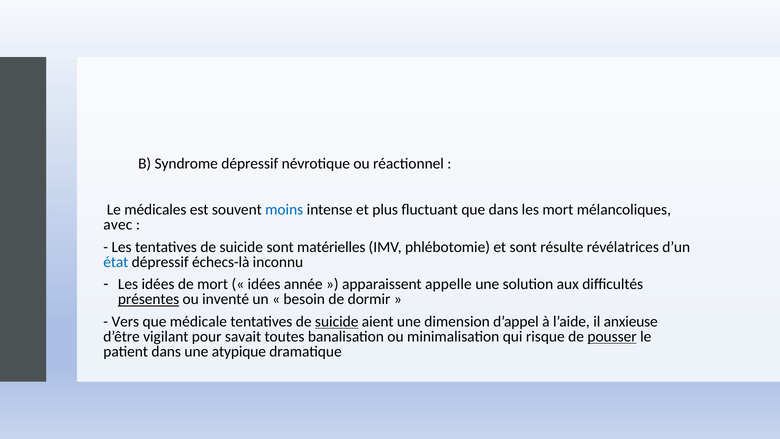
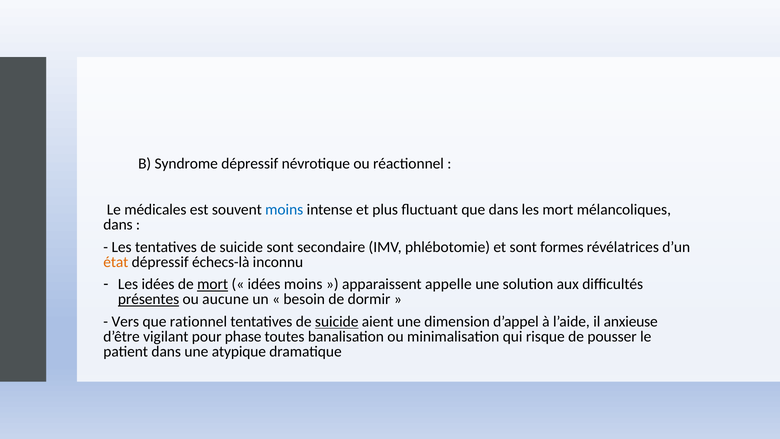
avec at (118, 225): avec -> dans
matérielles: matérielles -> secondaire
résulte: résulte -> formes
état colour: blue -> orange
mort at (213, 284) underline: none -> present
idées année: année -> moins
inventé: inventé -> aucune
médicale: médicale -> rationnel
savait: savait -> phase
pousser underline: present -> none
